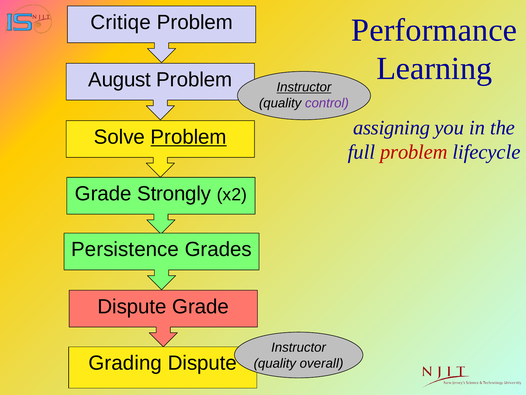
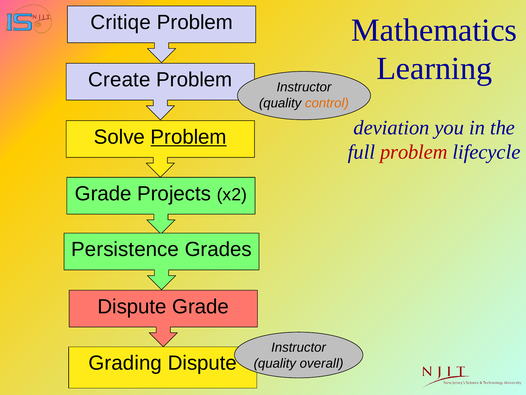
Performance: Performance -> Mathematics
August: August -> Create
Instructor at (304, 87) underline: present -> none
control colour: purple -> orange
assigning: assigning -> deviation
Strongly: Strongly -> Projects
